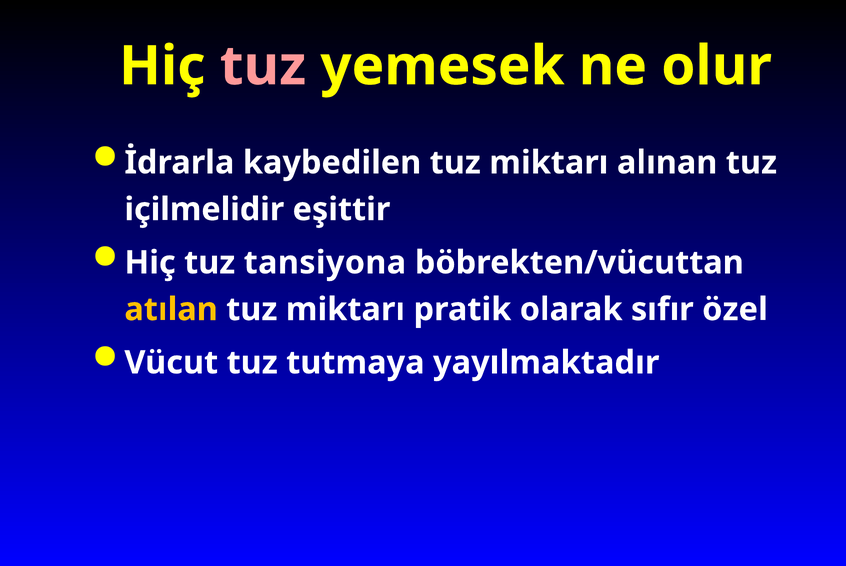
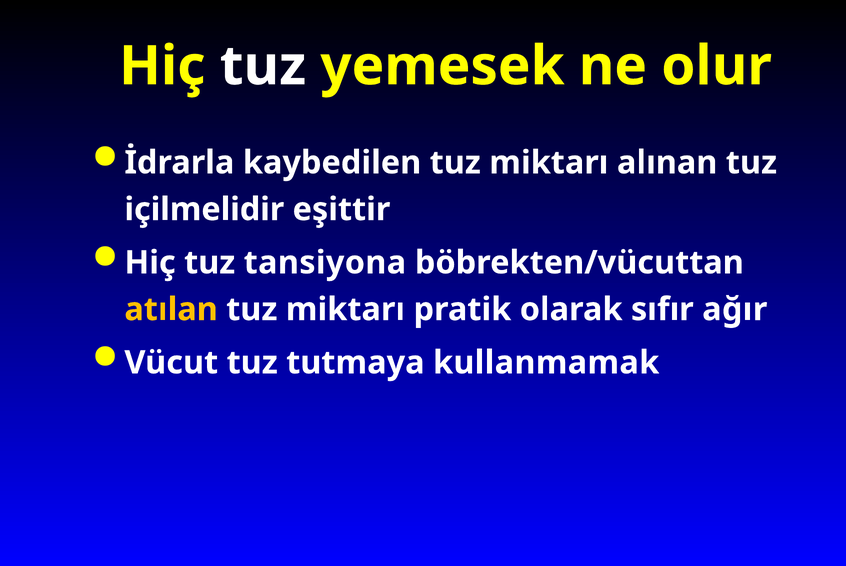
tuz at (263, 66) colour: pink -> white
özel: özel -> ağır
yayılmaktadır: yayılmaktadır -> kullanmamak
